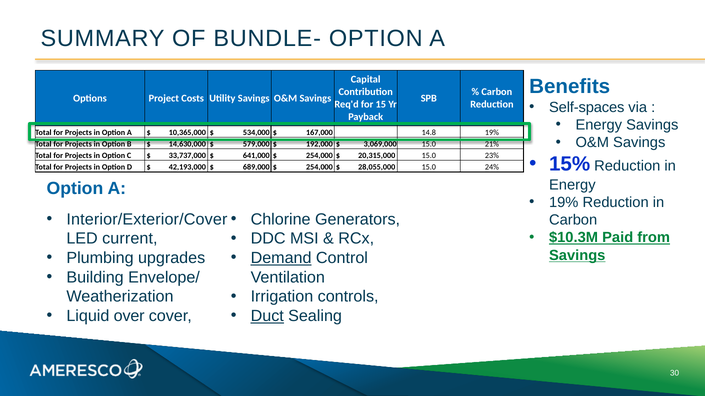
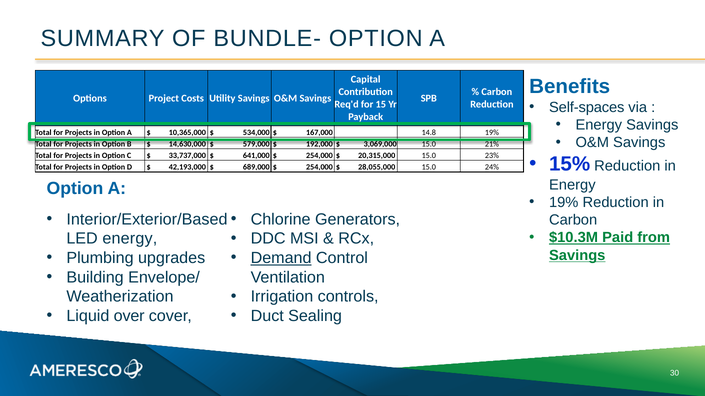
Interior/Exterior/Cover: Interior/Exterior/Cover -> Interior/Exterior/Based
LED current: current -> energy
Duct underline: present -> none
